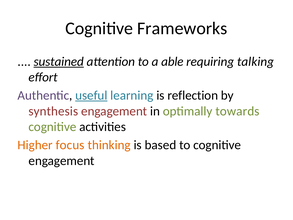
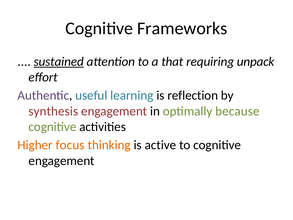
able: able -> that
talking: talking -> unpack
useful underline: present -> none
towards: towards -> because
based: based -> active
